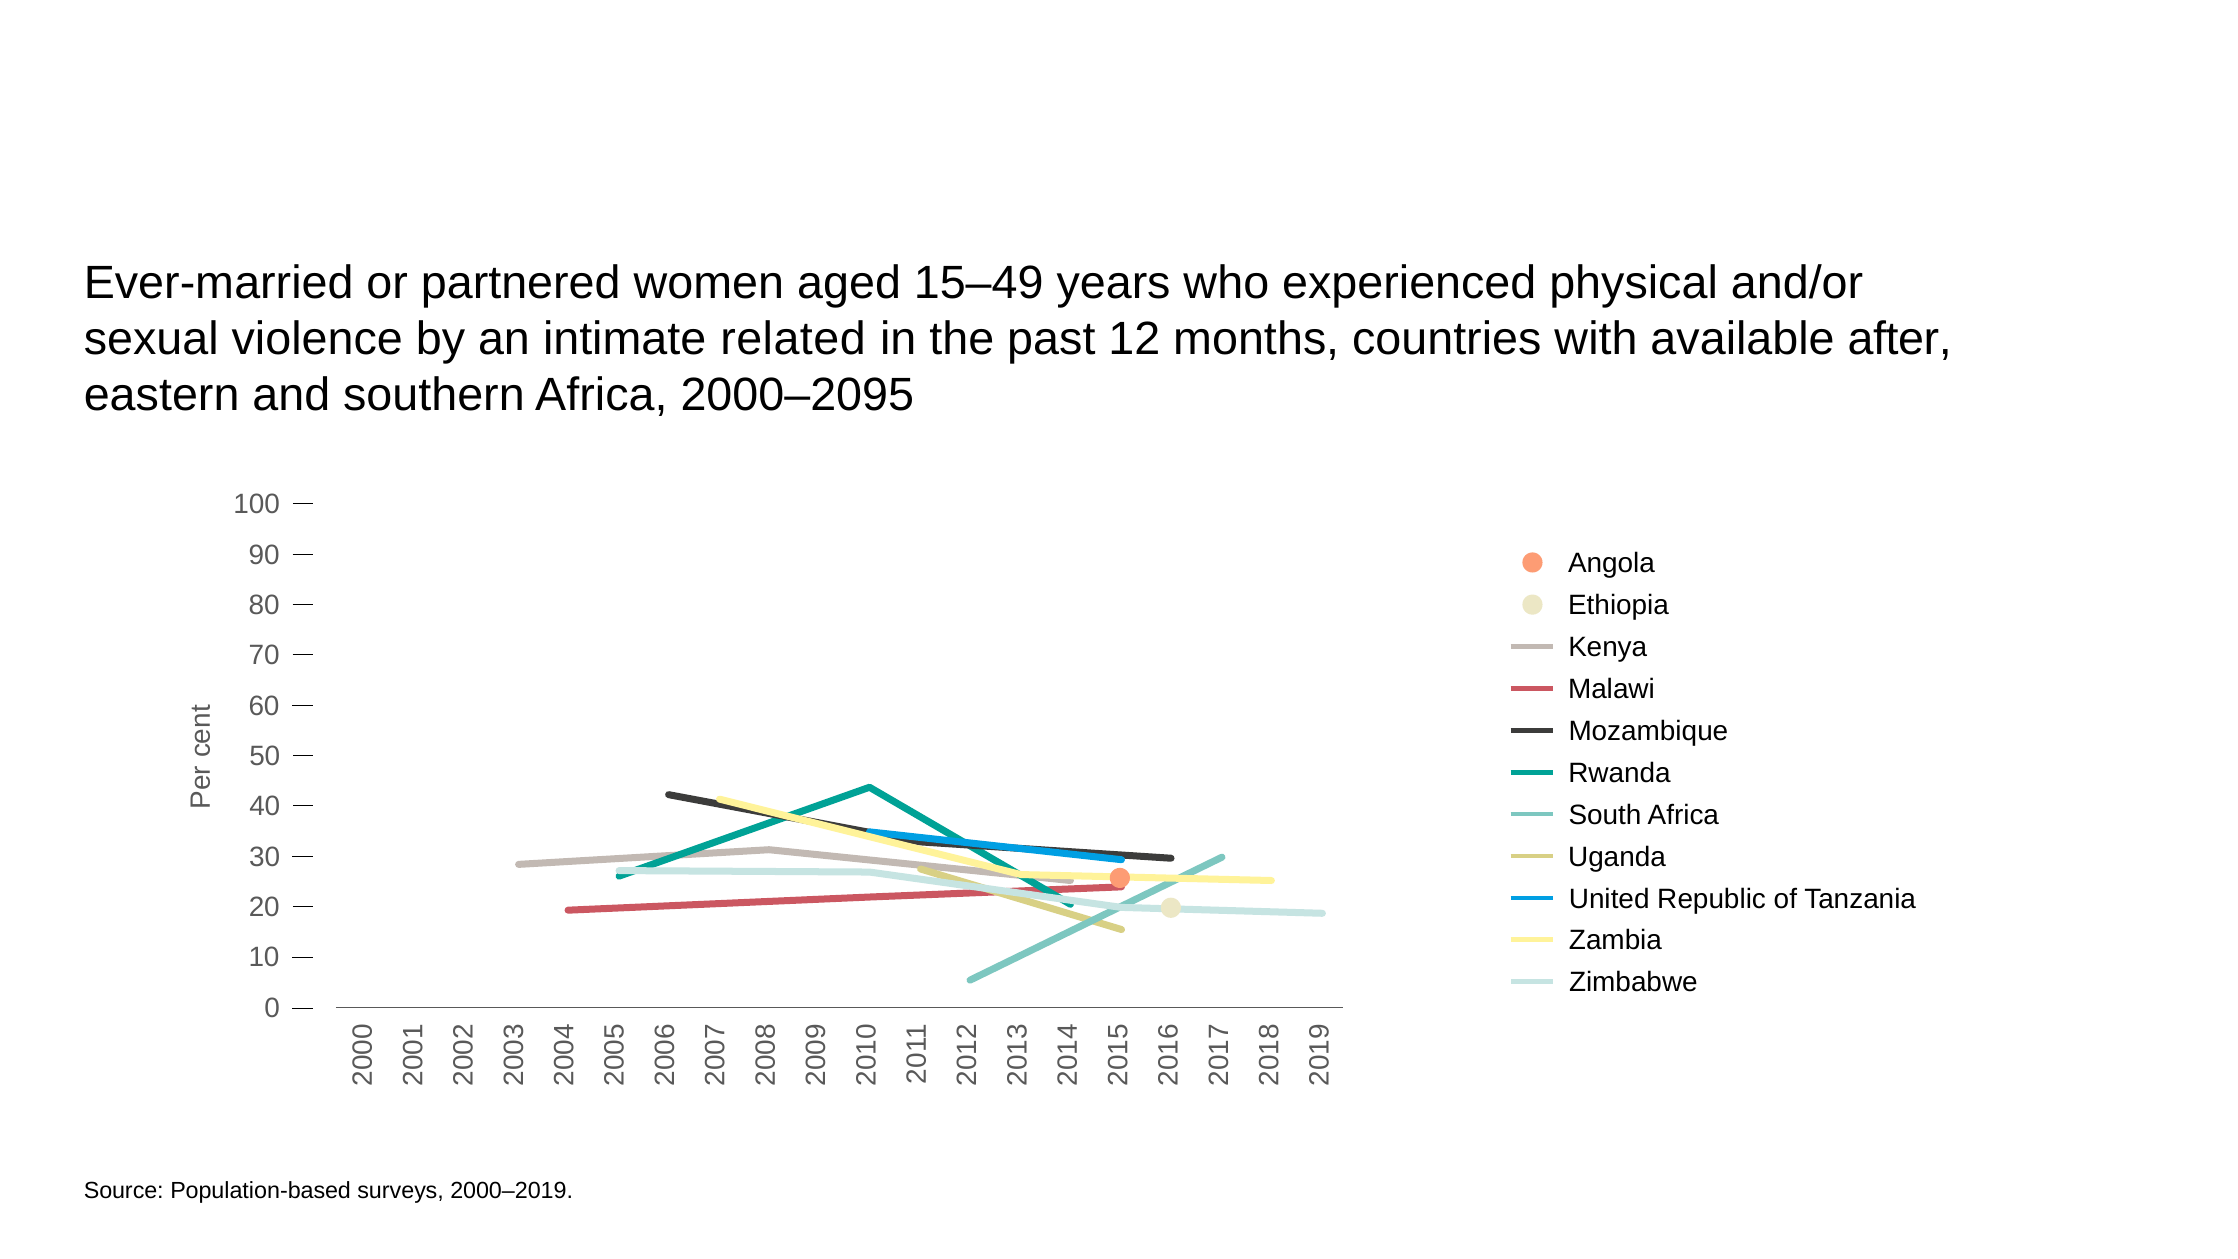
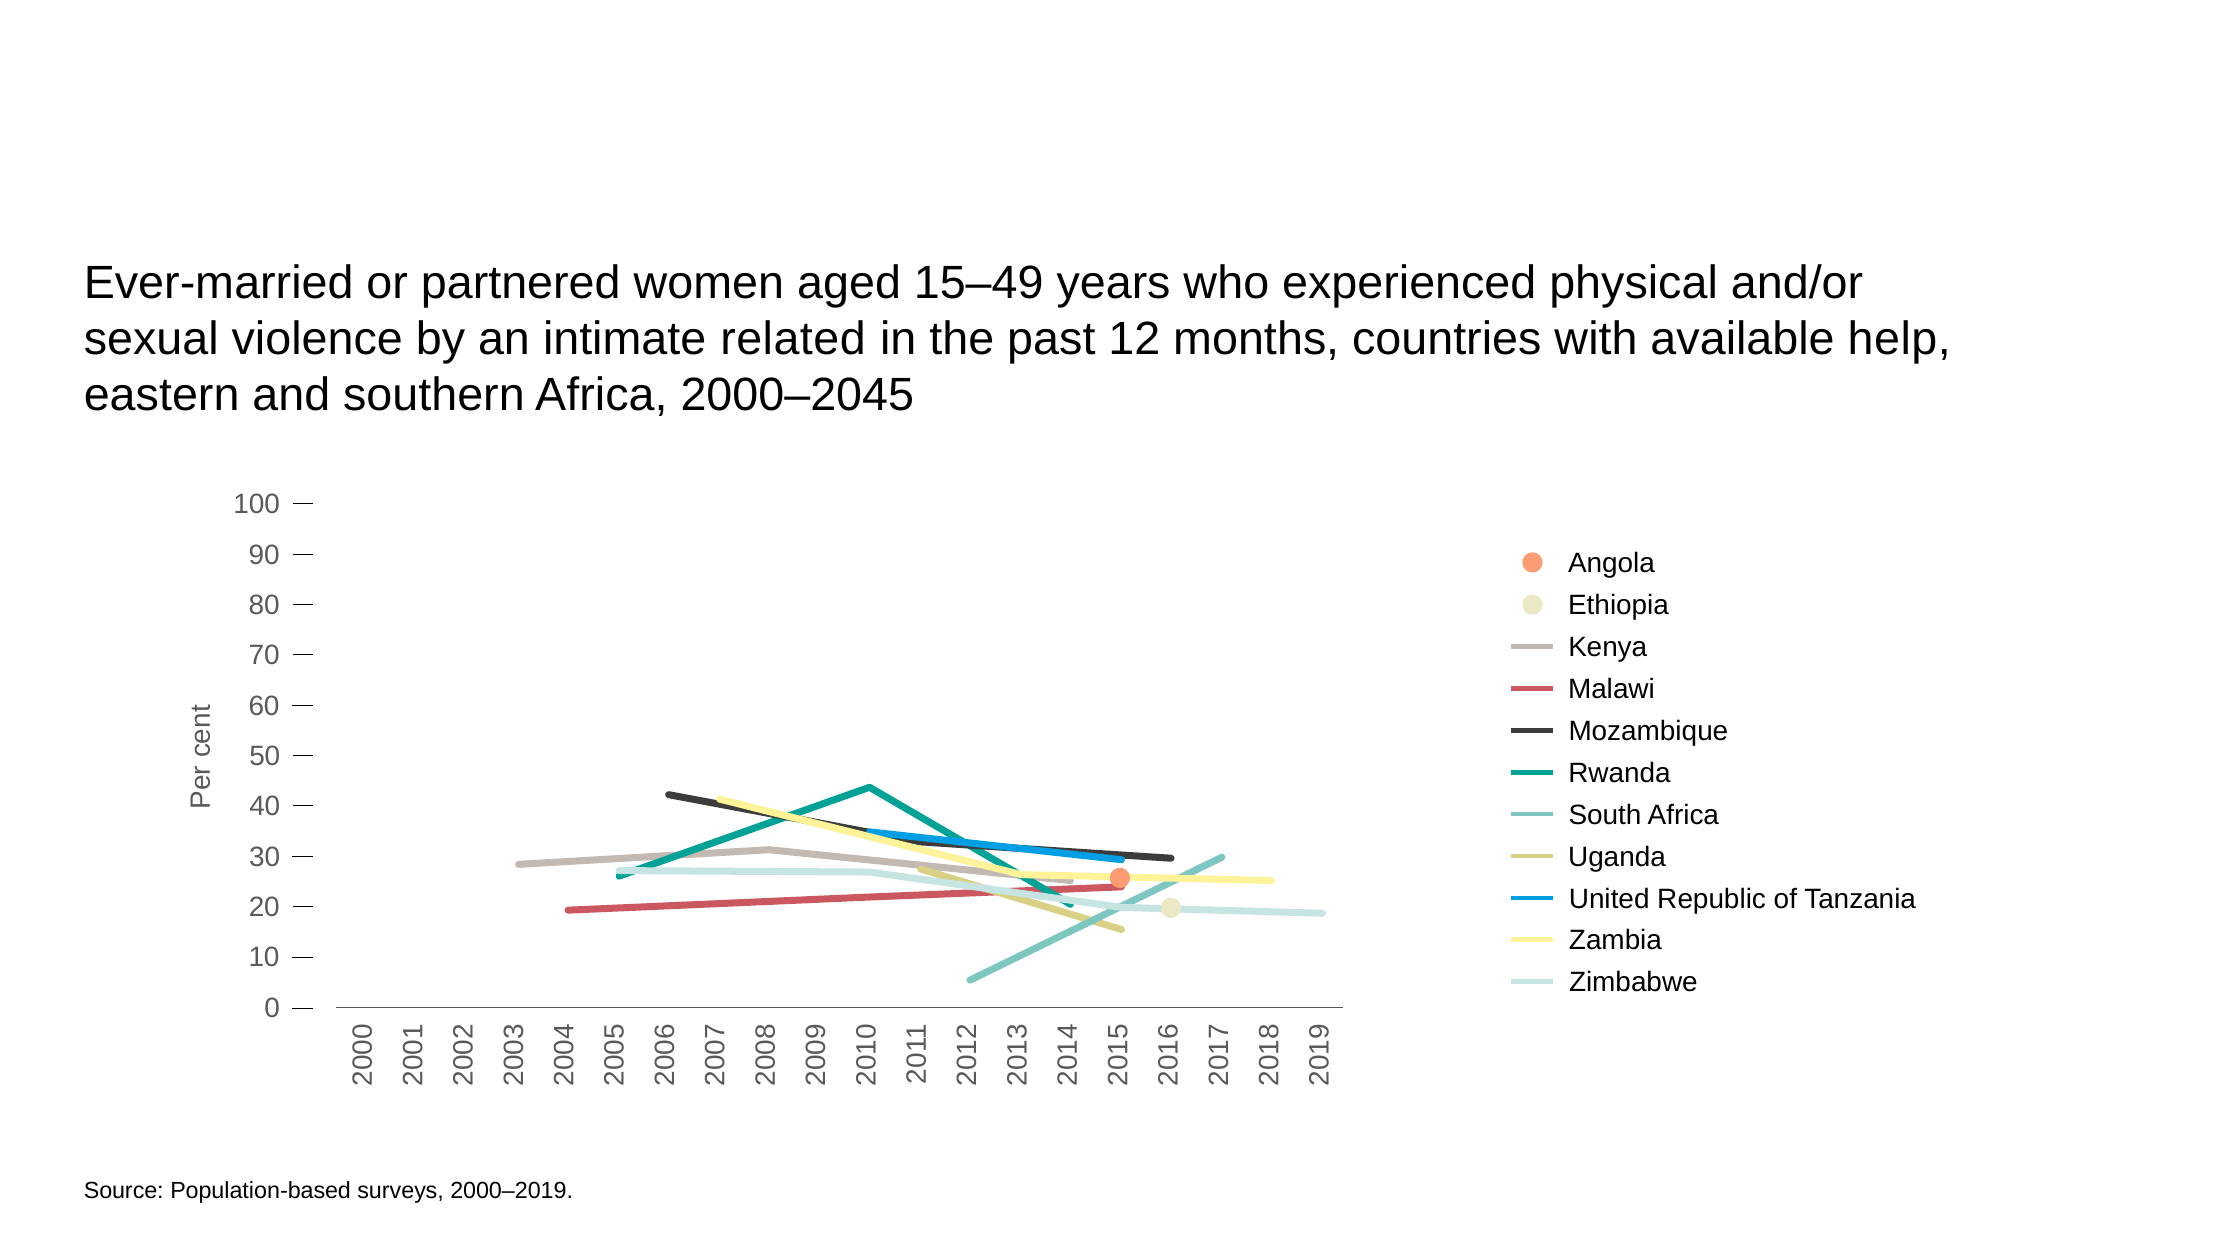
after: after -> help
2000–2095: 2000–2095 -> 2000–2045
